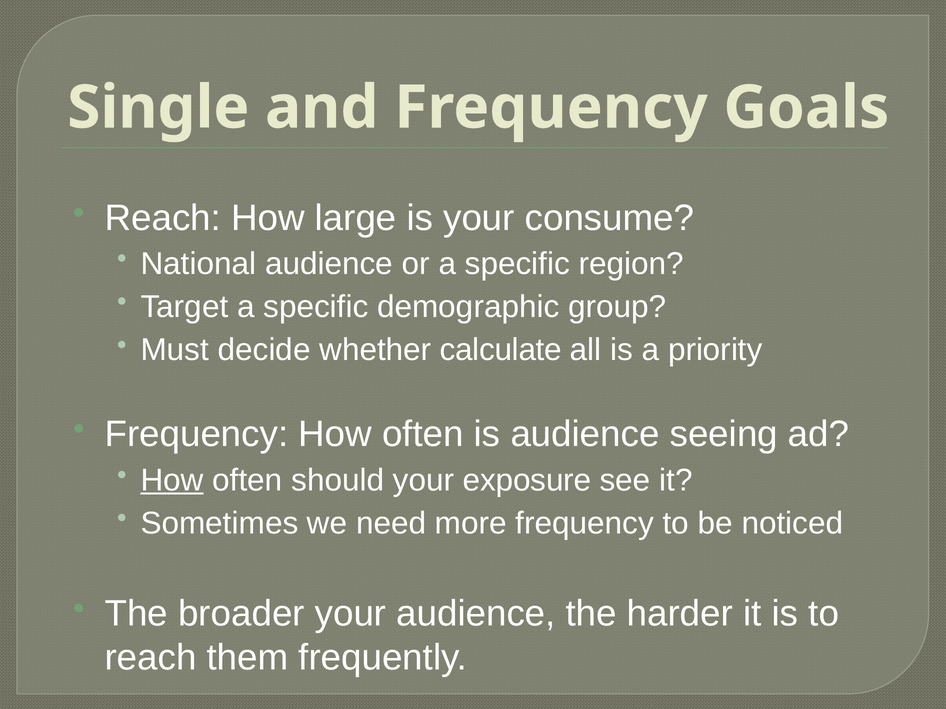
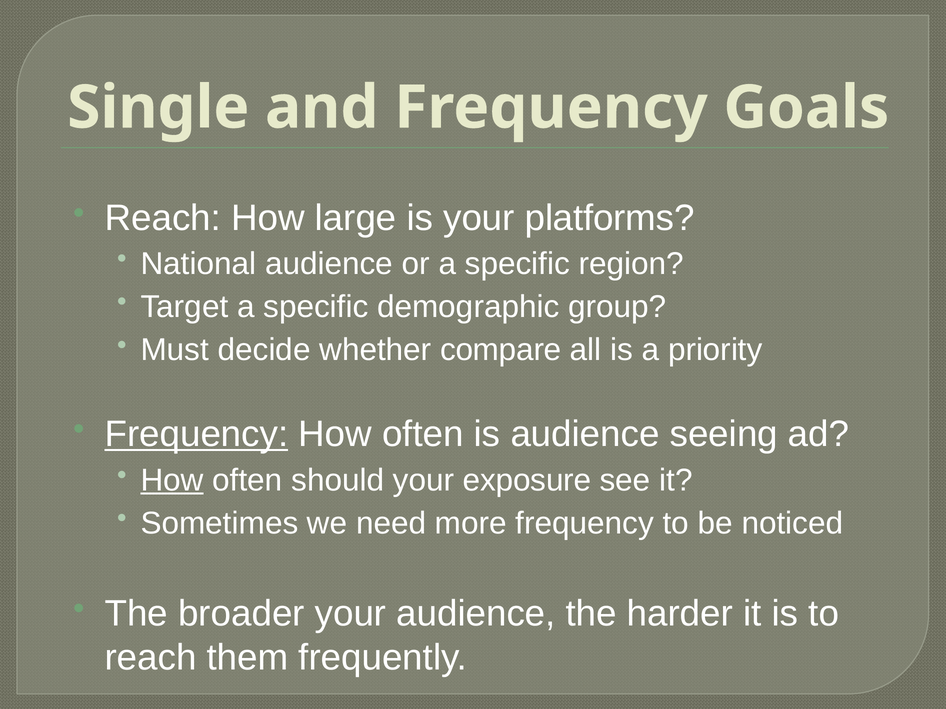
consume: consume -> platforms
calculate: calculate -> compare
Frequency at (196, 435) underline: none -> present
